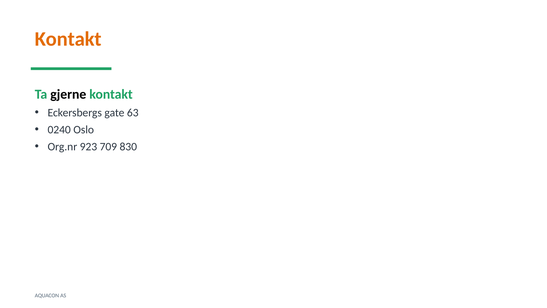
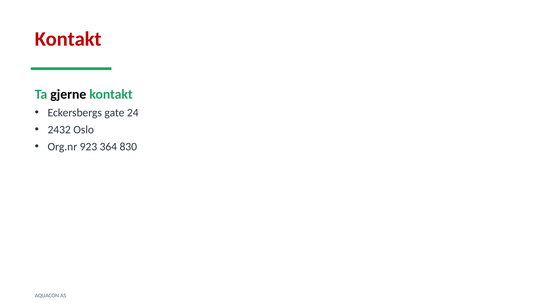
Kontakt at (68, 39) colour: orange -> red
63: 63 -> 24
0240: 0240 -> 2432
709: 709 -> 364
